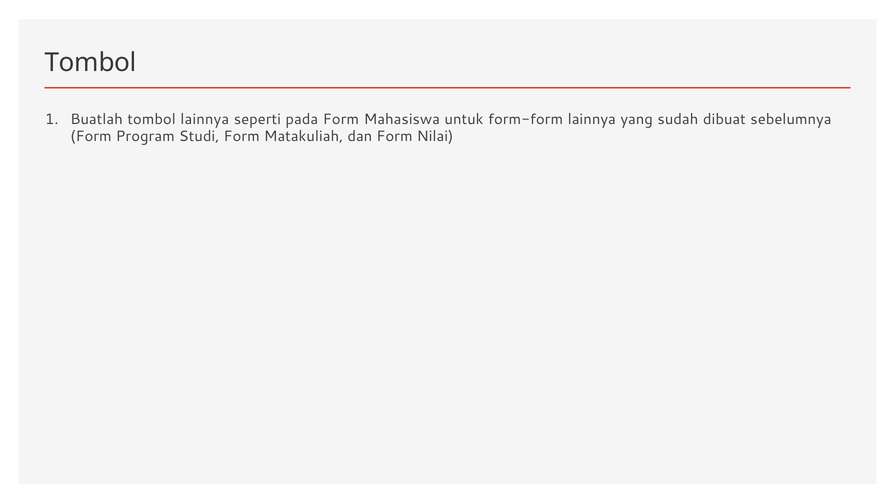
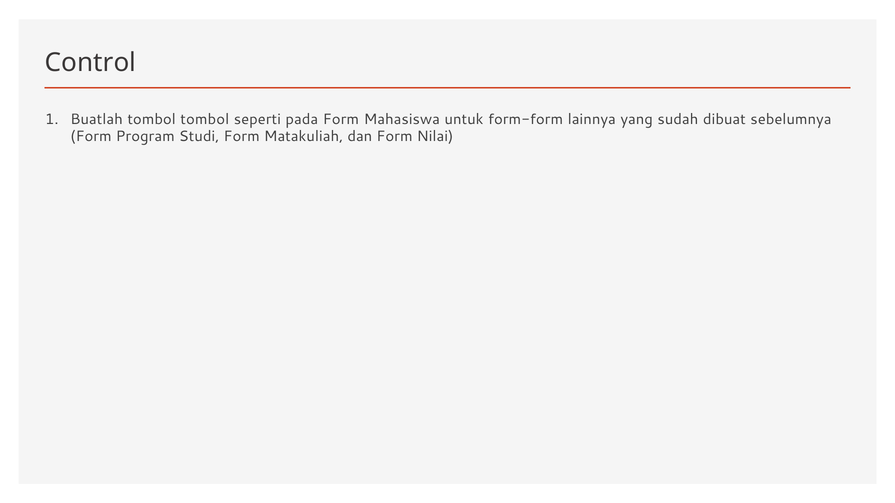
Tombol at (91, 63): Tombol -> Control
tombol lainnya: lainnya -> tombol
